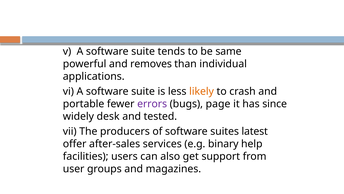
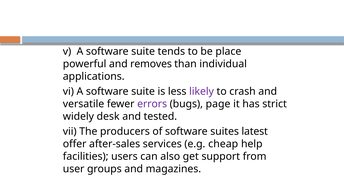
same: same -> place
likely colour: orange -> purple
portable: portable -> versatile
since: since -> strict
binary: binary -> cheap
